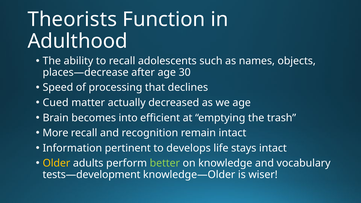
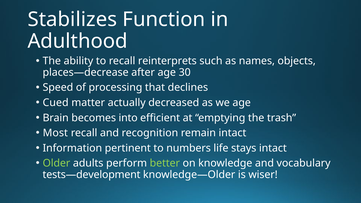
Theorists: Theorists -> Stabilizes
adolescents: adolescents -> reinterprets
More: More -> Most
develops: develops -> numbers
Older colour: yellow -> light green
